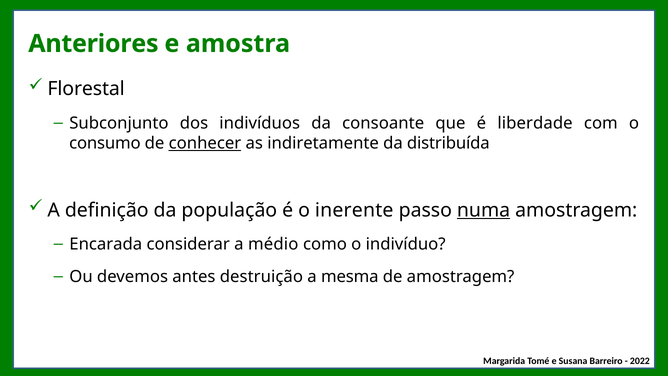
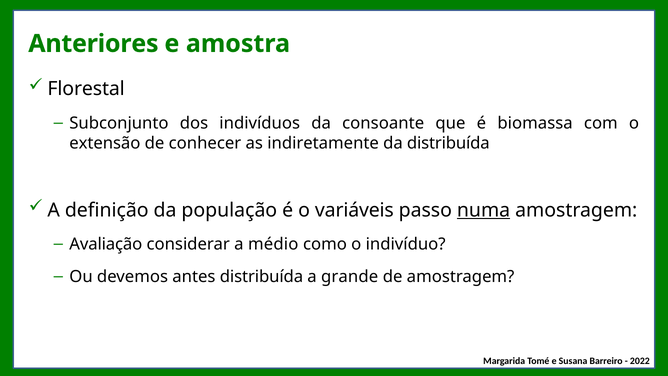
liberdade: liberdade -> biomassa
consumo: consumo -> extensão
conhecer underline: present -> none
inerente: inerente -> variáveis
Encarada: Encarada -> Avaliação
antes destruição: destruição -> distribuída
mesma: mesma -> grande
